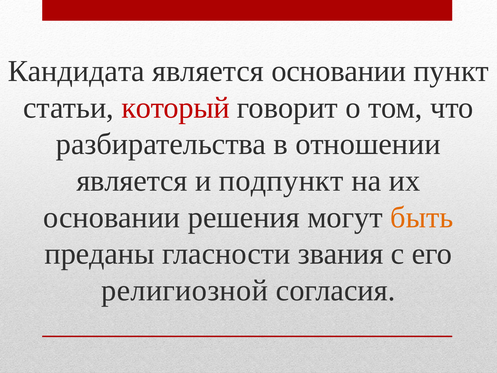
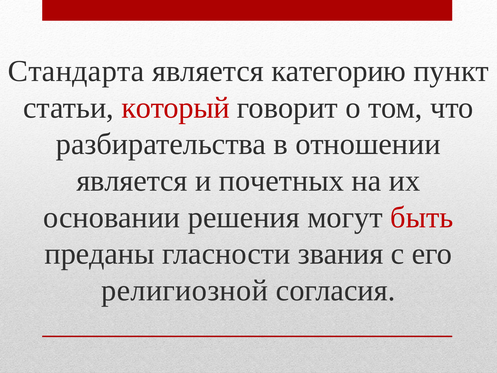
Кандидата: Кандидата -> Стандарта
является основании: основании -> категорию
подпункт: подпункт -> почетных
быть colour: orange -> red
